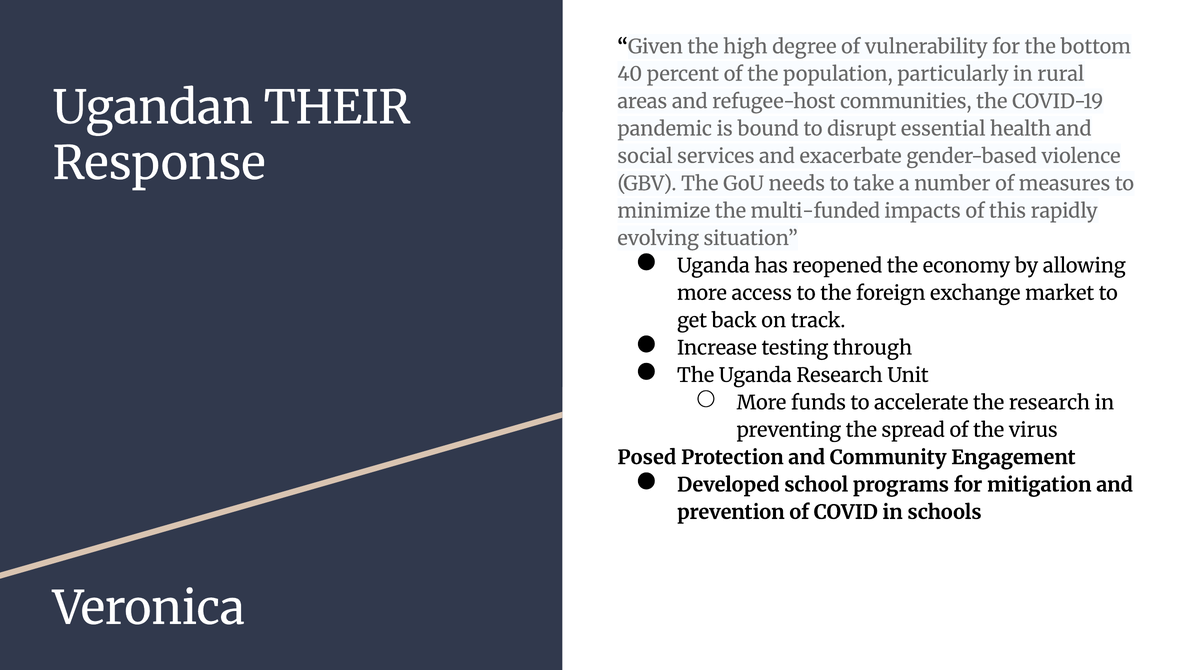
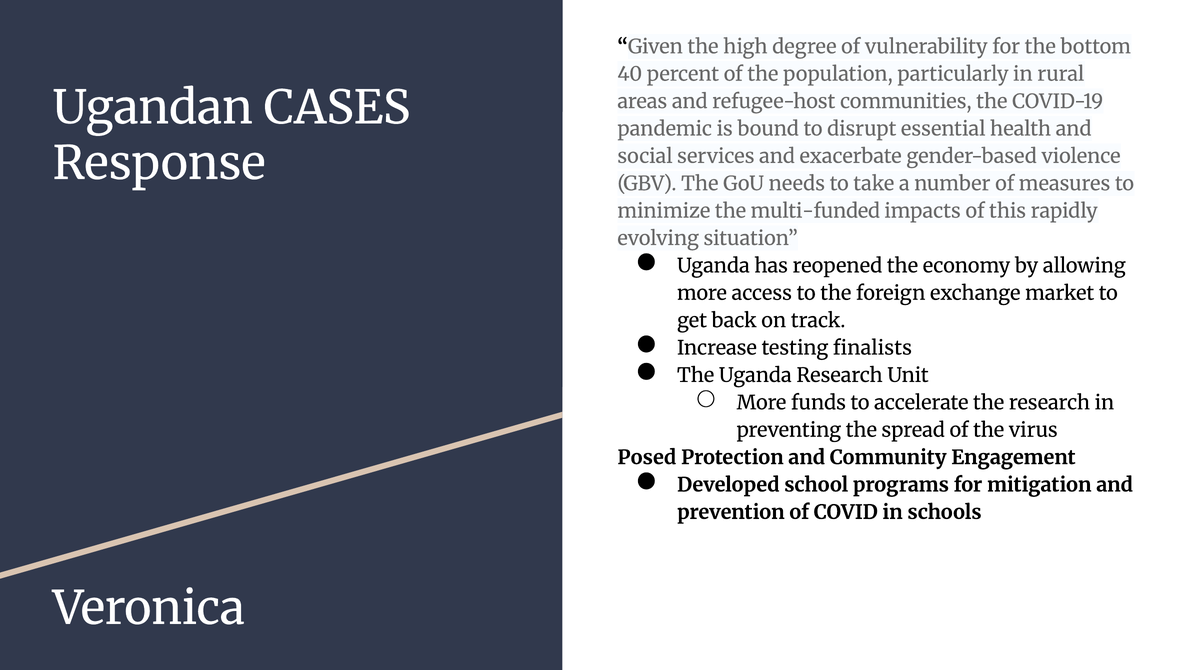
THEIR: THEIR -> CASES
through: through -> finalists
